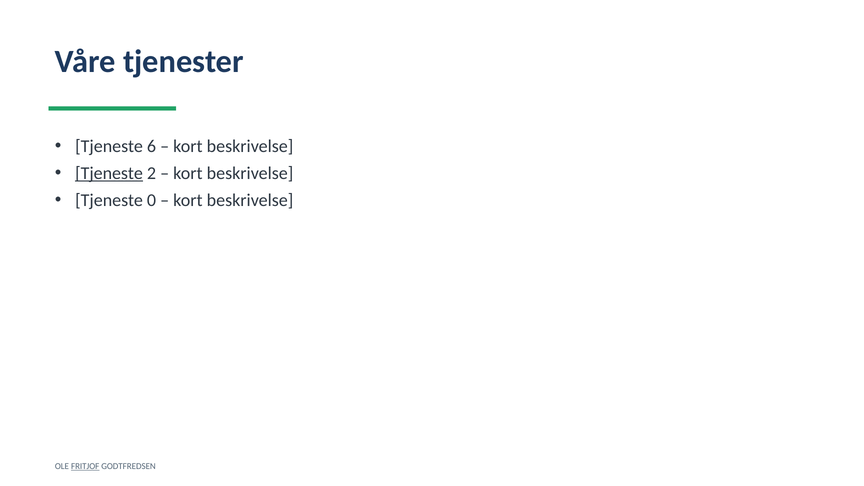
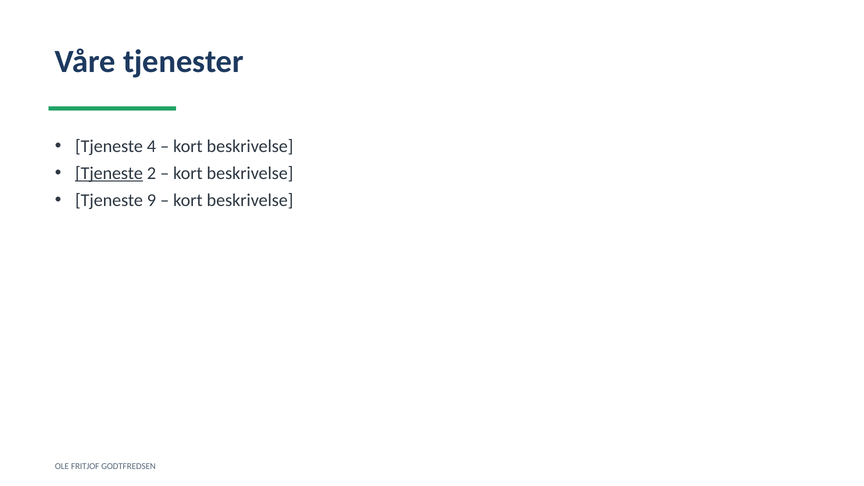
6: 6 -> 4
0: 0 -> 9
FRITJOF underline: present -> none
